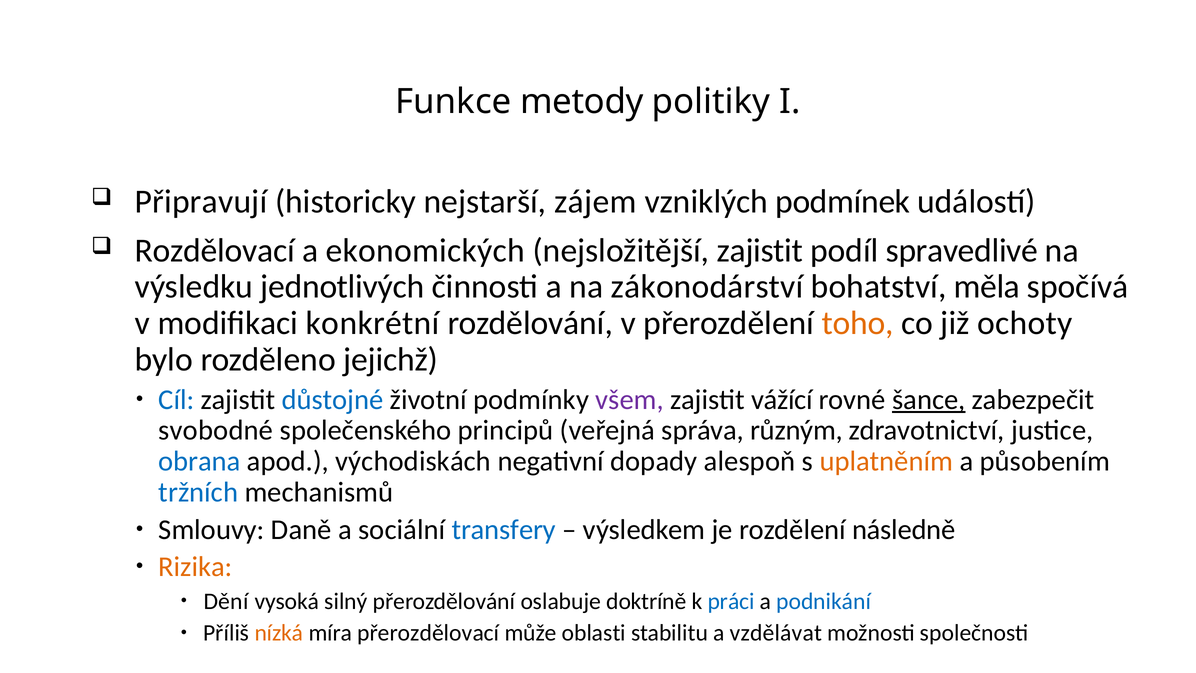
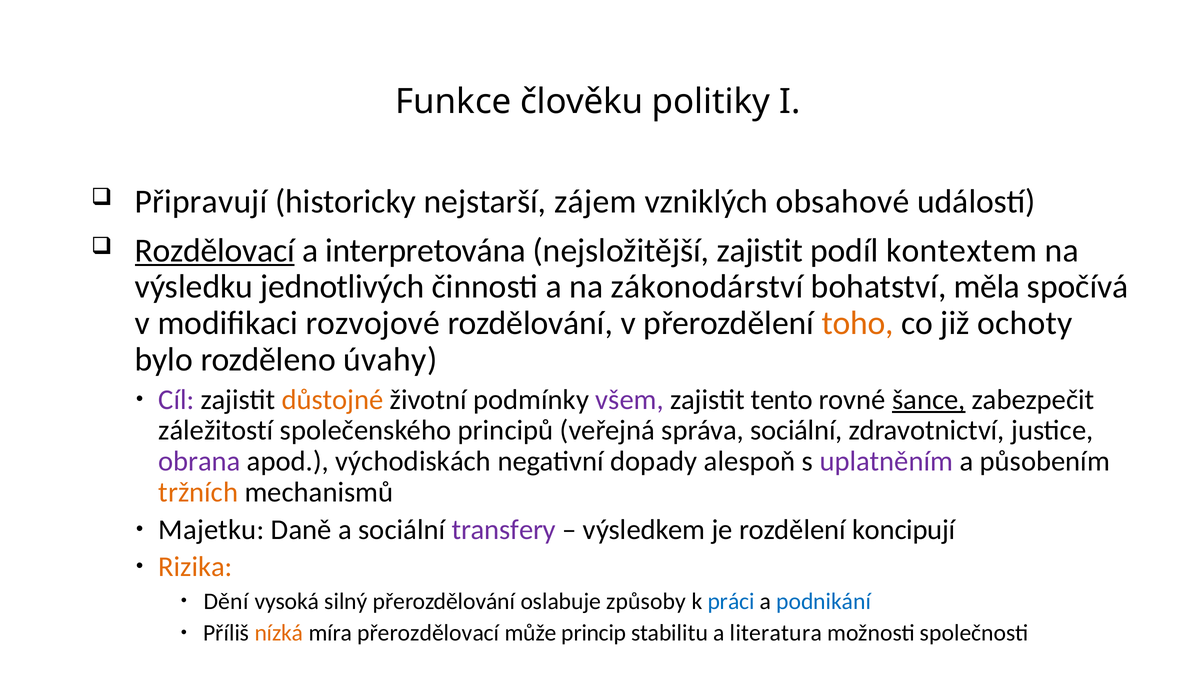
metody: metody -> člověku
podmínek: podmínek -> obsahové
Rozdělovací underline: none -> present
ekonomických: ekonomických -> interpretována
spravedlivé: spravedlivé -> kontextem
konkrétní: konkrétní -> rozvojové
jejichž: jejichž -> úvahy
Cíl colour: blue -> purple
důstojné colour: blue -> orange
vážící: vážící -> tento
svobodné: svobodné -> záležitostí
správa různým: různým -> sociální
obrana colour: blue -> purple
uplatněním colour: orange -> purple
tržních colour: blue -> orange
Smlouvy: Smlouvy -> Majetku
transfery colour: blue -> purple
následně: následně -> koncipují
doktríně: doktríně -> způsoby
oblasti: oblasti -> princip
vzdělávat: vzdělávat -> literatura
